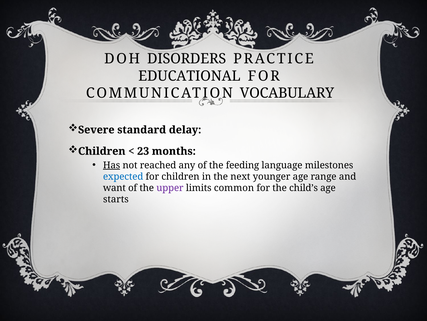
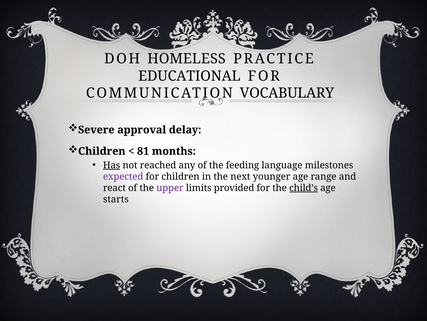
DISORDERS: DISORDERS -> HOMELESS
standard: standard -> approval
23: 23 -> 81
expected colour: blue -> purple
want: want -> react
common: common -> provided
child’s underline: none -> present
